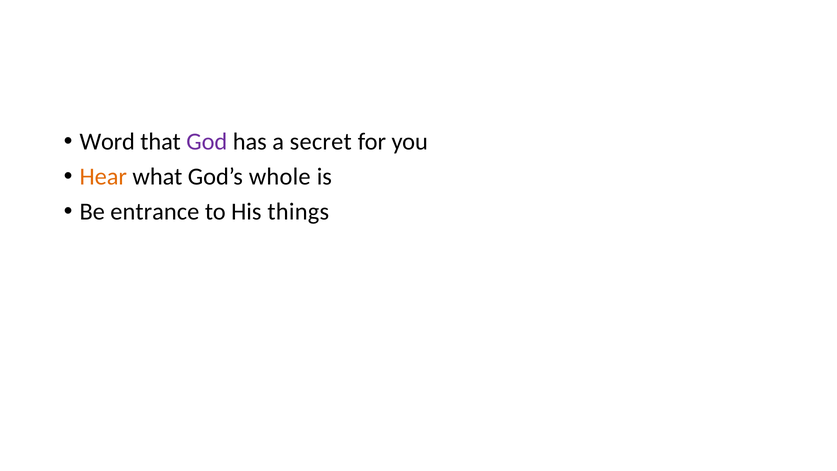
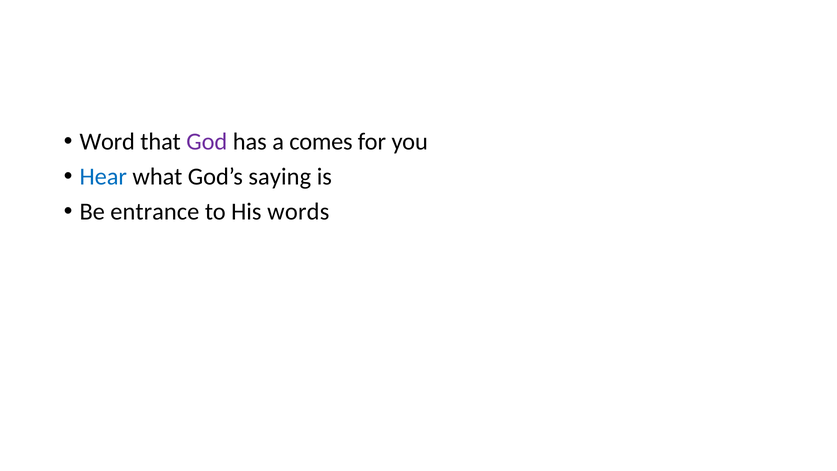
secret: secret -> comes
Hear colour: orange -> blue
whole: whole -> saying
things: things -> words
